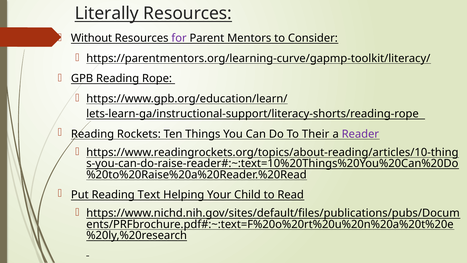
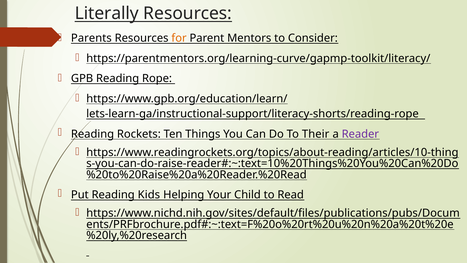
Without: Without -> Parents
for colour: purple -> orange
Text: Text -> Kids
